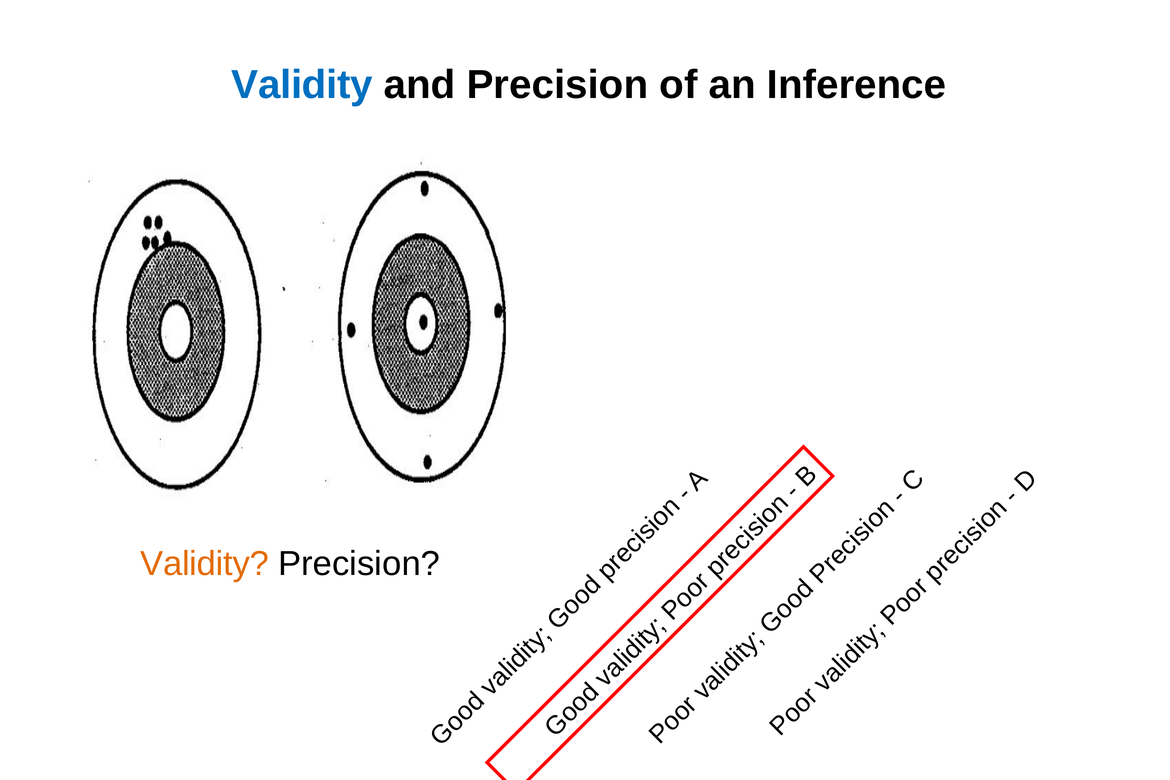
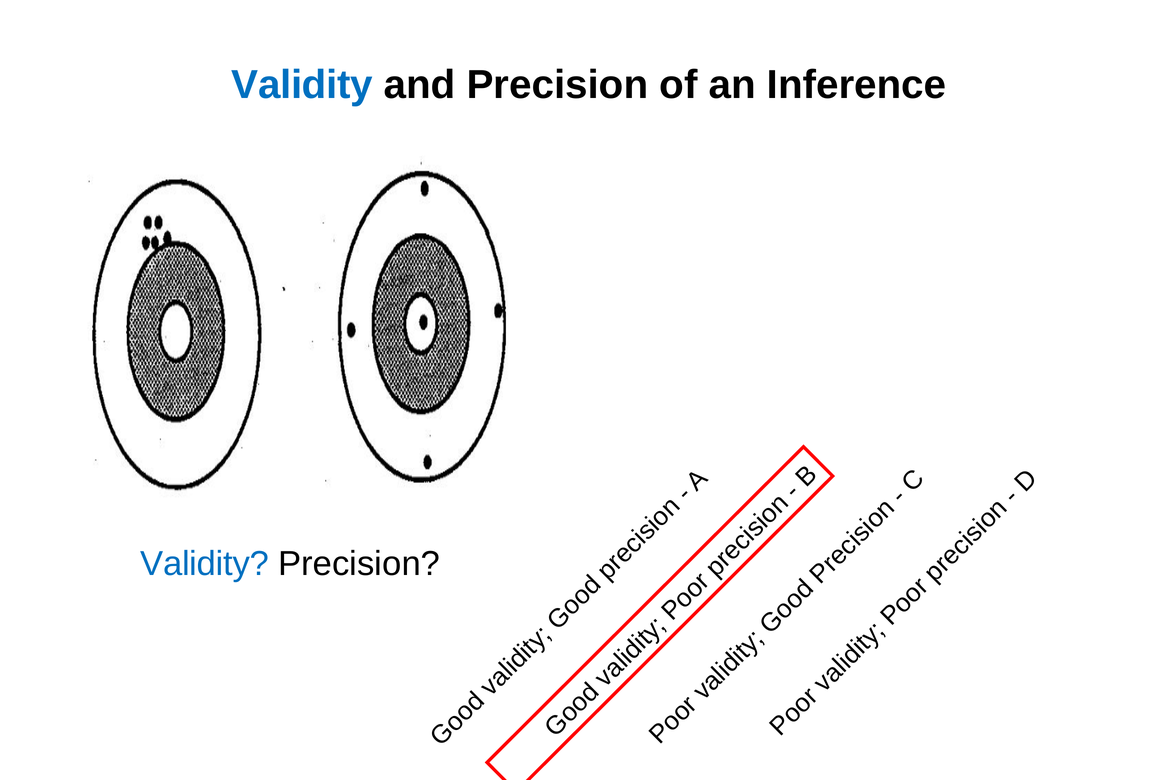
Validity at (205, 564) colour: orange -> blue
